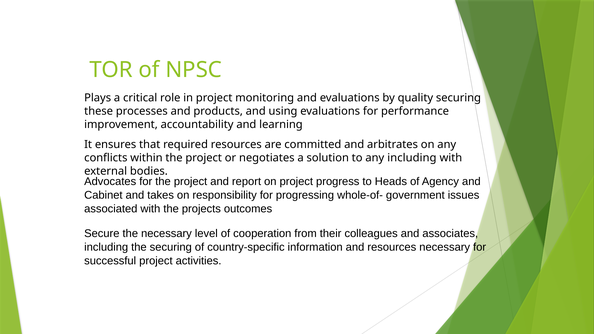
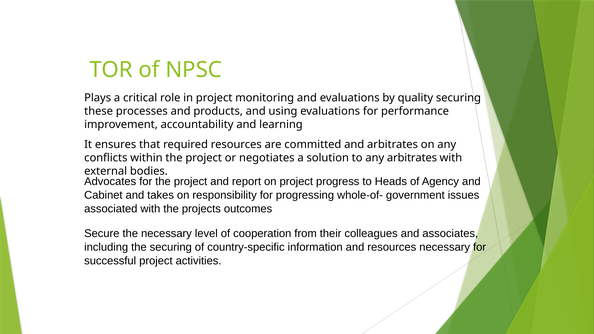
any including: including -> arbitrates
